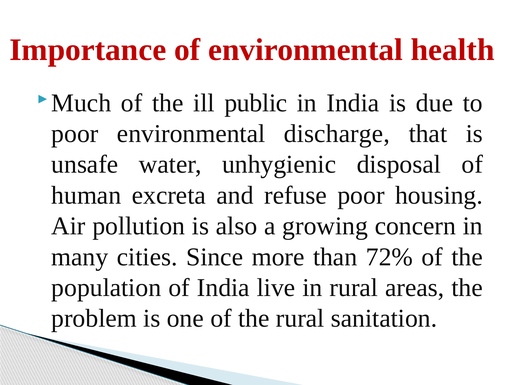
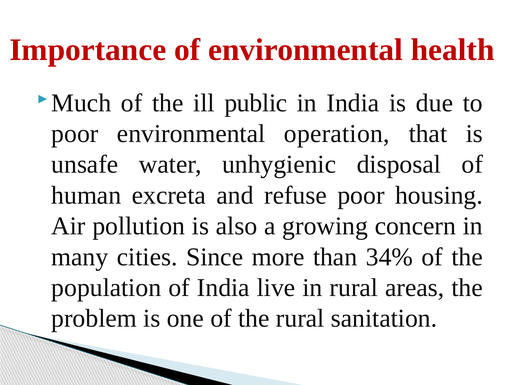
discharge: discharge -> operation
72%: 72% -> 34%
